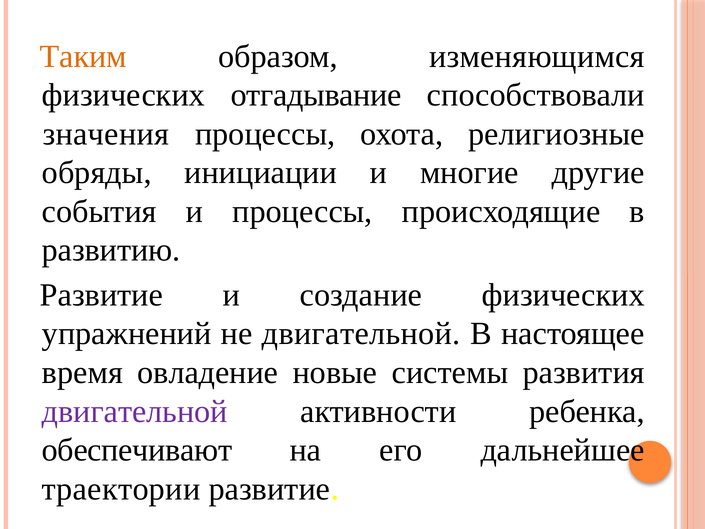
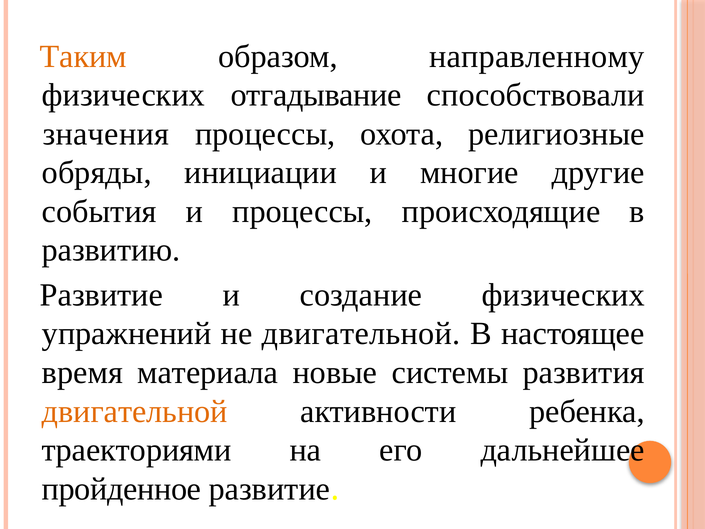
изменяющимся: изменяющимся -> направленному
овладение: овладение -> материала
двигательной at (135, 411) colour: purple -> orange
обеспечивают: обеспечивают -> траекториями
траектории: траектории -> пройденное
